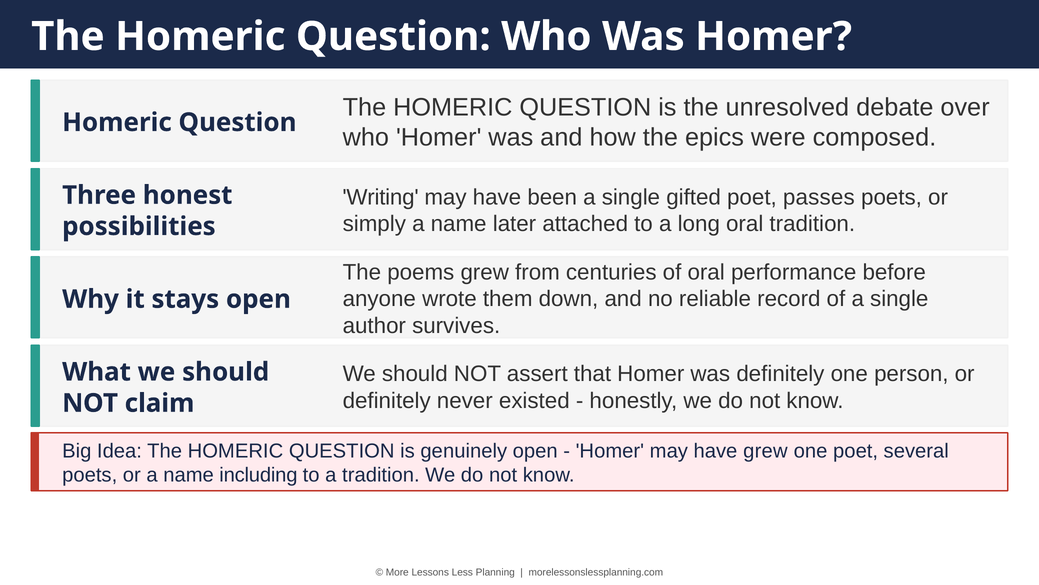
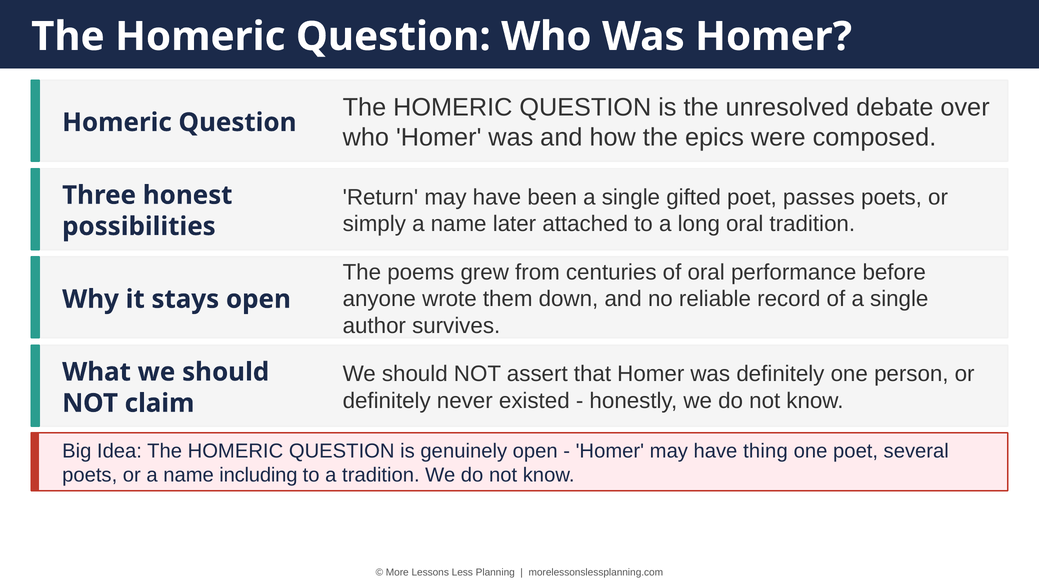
Writing: Writing -> Return
have grew: grew -> thing
